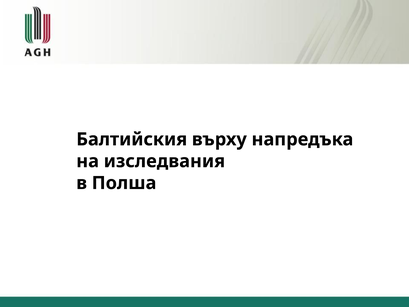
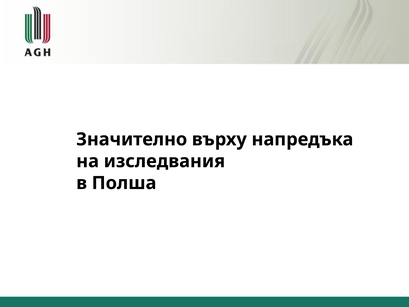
Балтийския: Балтийския -> Значително
